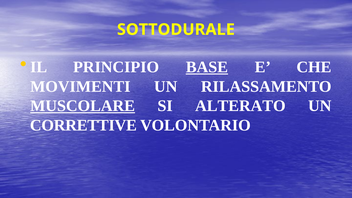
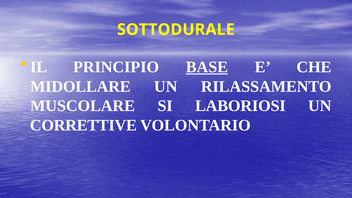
MOVIMENTI: MOVIMENTI -> MIDOLLARE
MUSCOLARE underline: present -> none
ALTERATO: ALTERATO -> LABORIOSI
